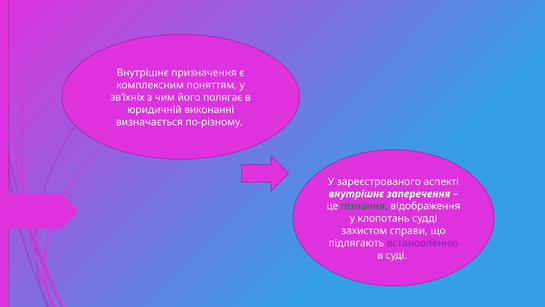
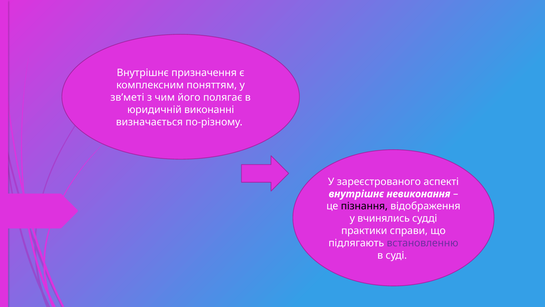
зв’їхніх: зв’їхніх -> зв’меті
заперечення: заперечення -> невиконання
пізнання colour: green -> black
клопотань: клопотань -> вчинялись
захистом: захистом -> практики
